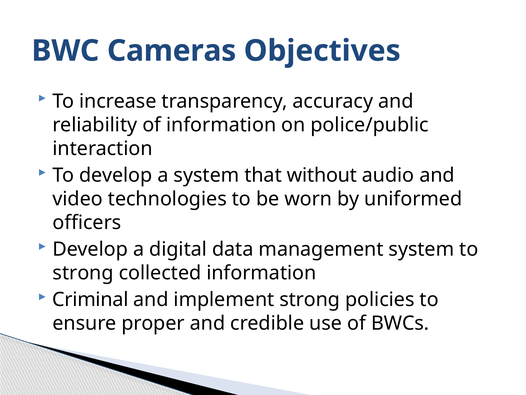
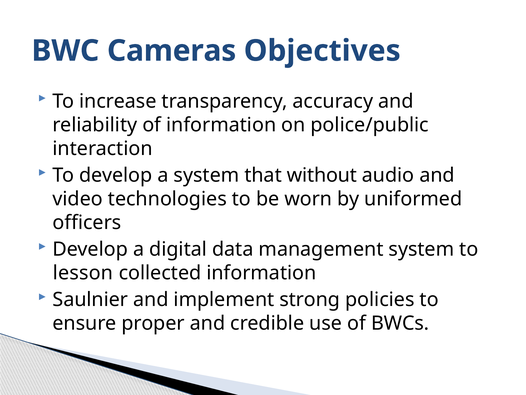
strong at (83, 273): strong -> lesson
Criminal: Criminal -> Saulnier
